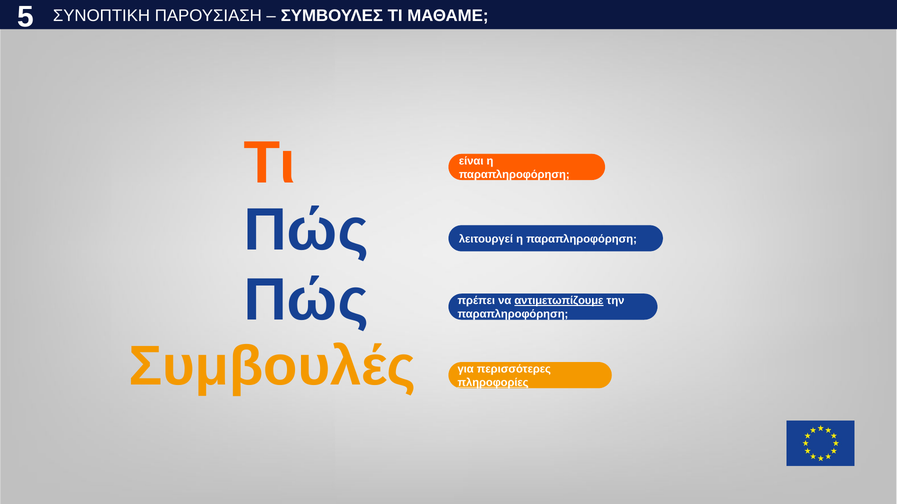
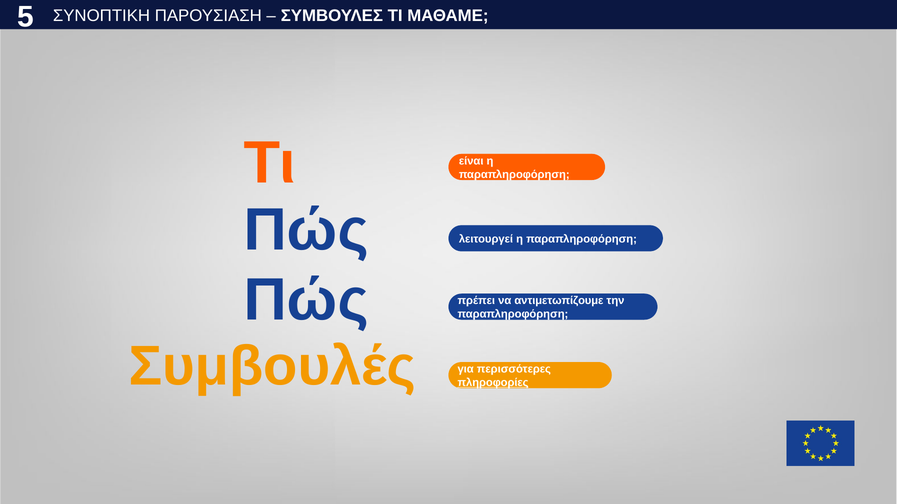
αντιμετωπίζουμε underline: present -> none
